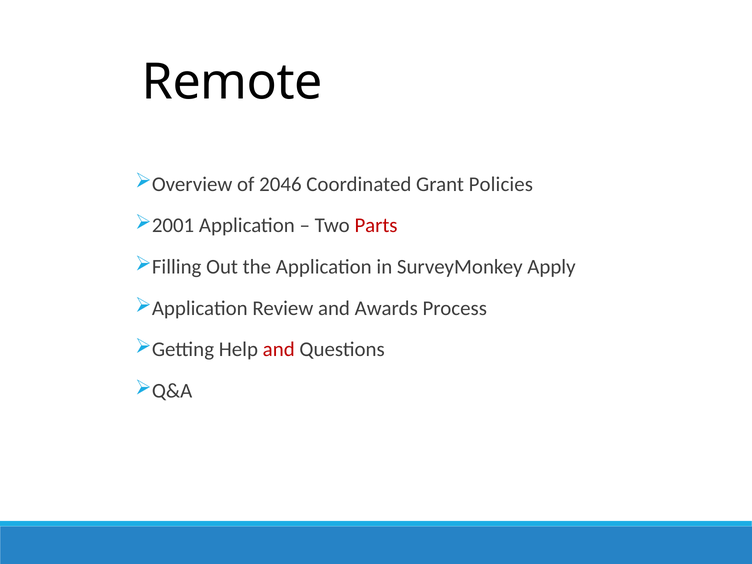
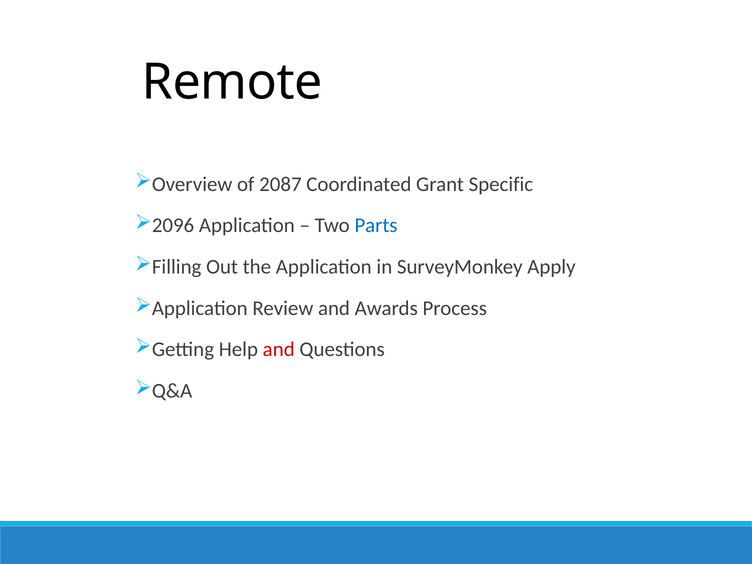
2046: 2046 -> 2087
Policies: Policies -> Specific
2001: 2001 -> 2096
Parts colour: red -> blue
